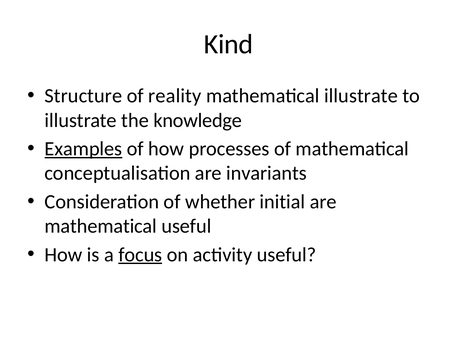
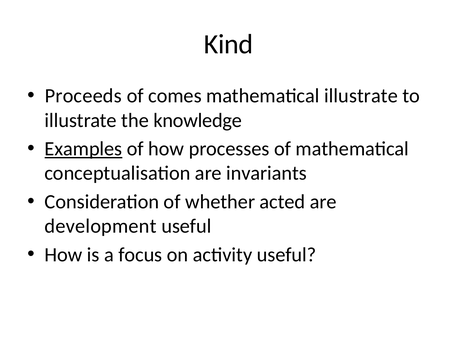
Structure: Structure -> Proceeds
reality: reality -> comes
initial: initial -> acted
mathematical at (101, 226): mathematical -> development
focus underline: present -> none
